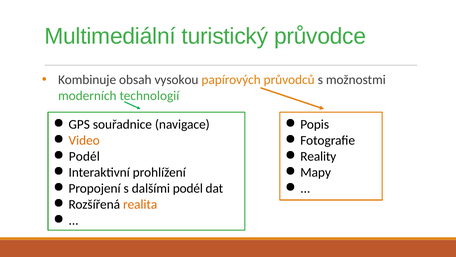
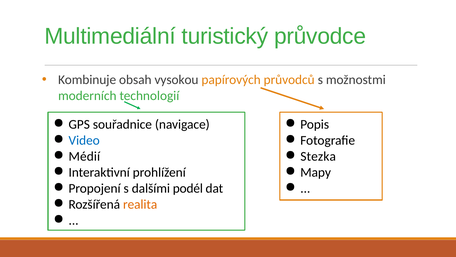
Video colour: orange -> blue
Podél at (84, 156): Podél -> Médií
Reality: Reality -> Stezka
